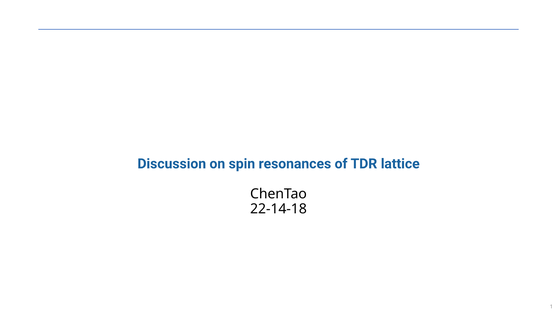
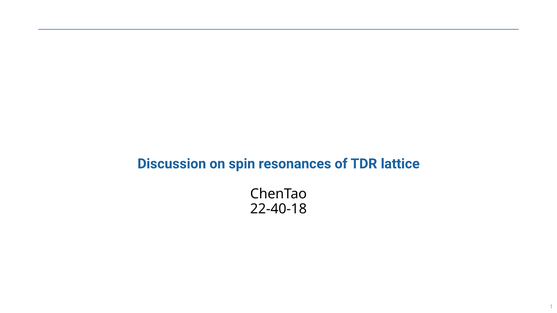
22-14-18: 22-14-18 -> 22-40-18
